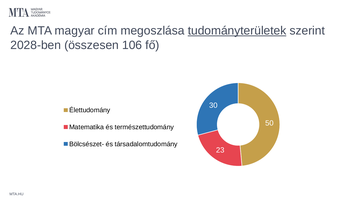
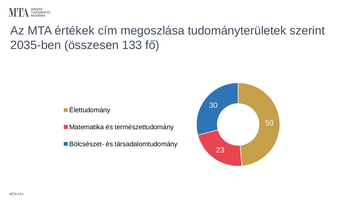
magyar: magyar -> értékek
tudományterületek underline: present -> none
2028-ben: 2028-ben -> 2035-ben
106: 106 -> 133
